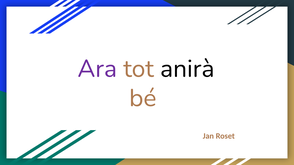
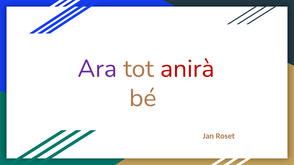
anirà colour: black -> red
